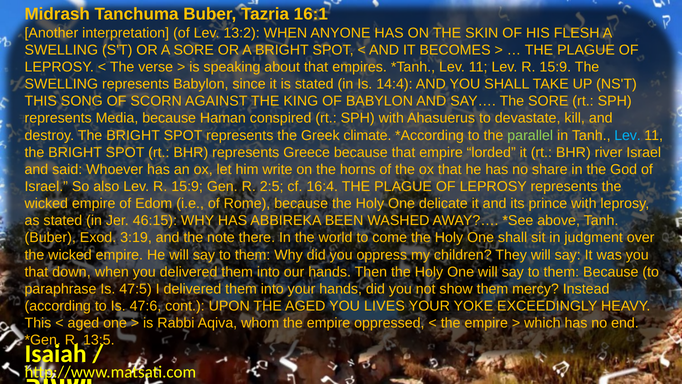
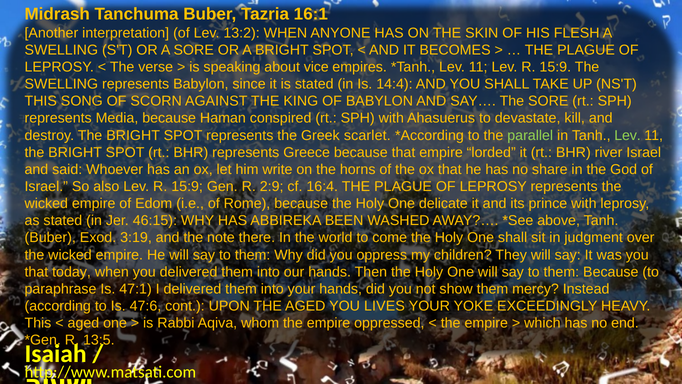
about that: that -> vice
climate: climate -> scarlet
Lev at (628, 135) colour: light blue -> light green
2:5: 2:5 -> 2:9
down: down -> today
47:5: 47:5 -> 47:1
